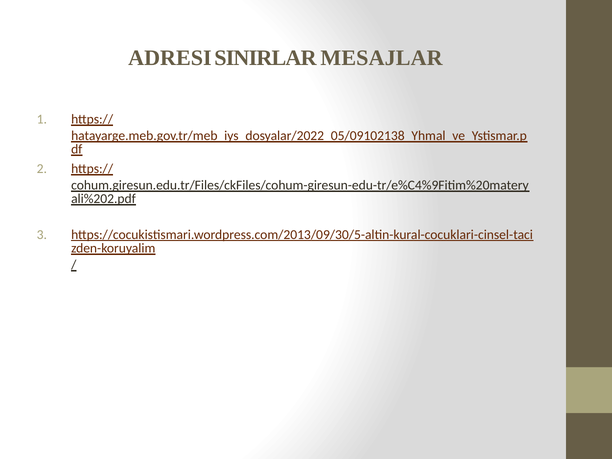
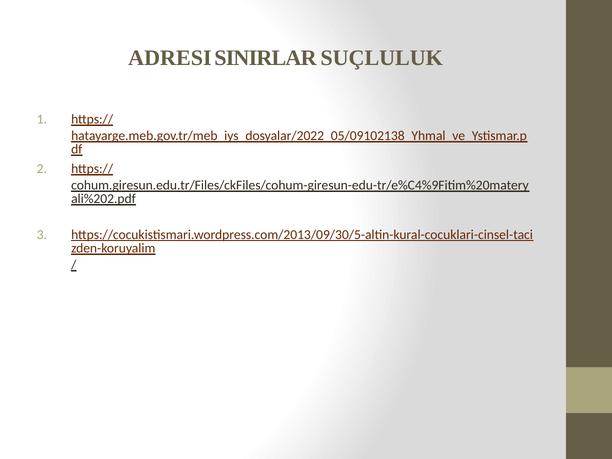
MESAJLAR: MESAJLAR -> SUÇLULUK
